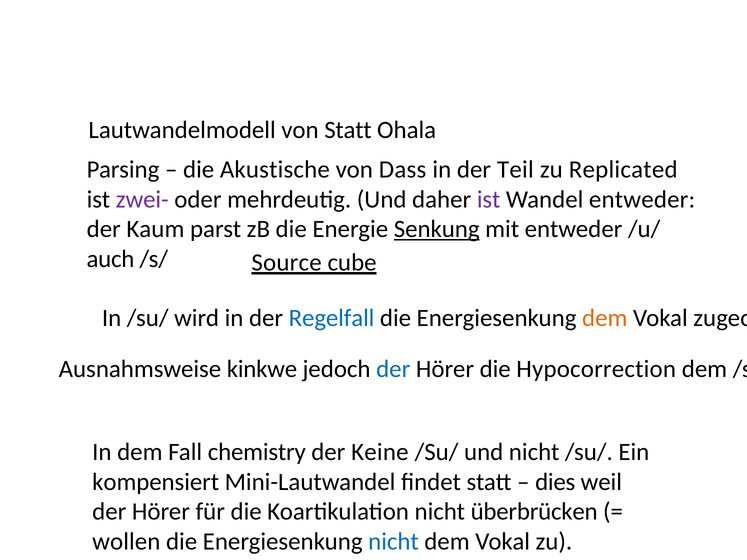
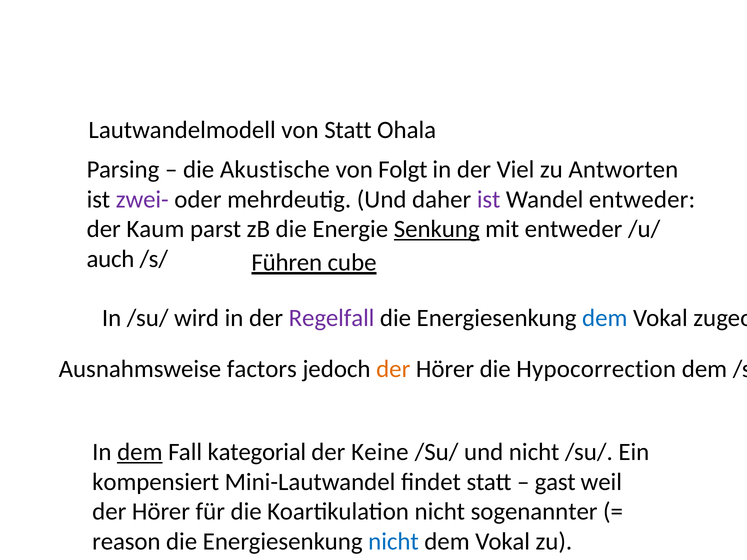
Dass: Dass -> Folgt
Teil: Teil -> Viel
Replicated: Replicated -> Antworten
Source: Source -> Führen
Regelfall colour: blue -> purple
dem at (605, 318) colour: orange -> blue
kinkwe: kinkwe -> factors
der at (393, 369) colour: blue -> orange
dem at (140, 452) underline: none -> present
chemistry: chemistry -> kategorial
dies: dies -> gast
überbrücken: überbrücken -> sogenannter
wollen: wollen -> reason
